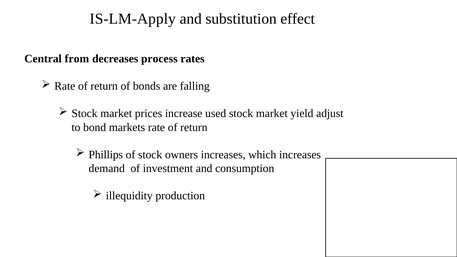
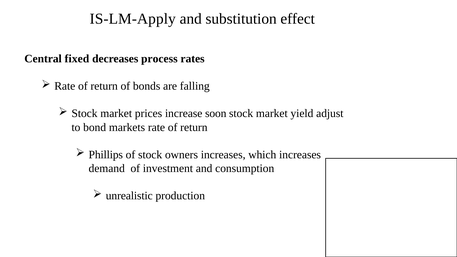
from: from -> fixed
used: used -> soon
illequidity: illequidity -> unrealistic
